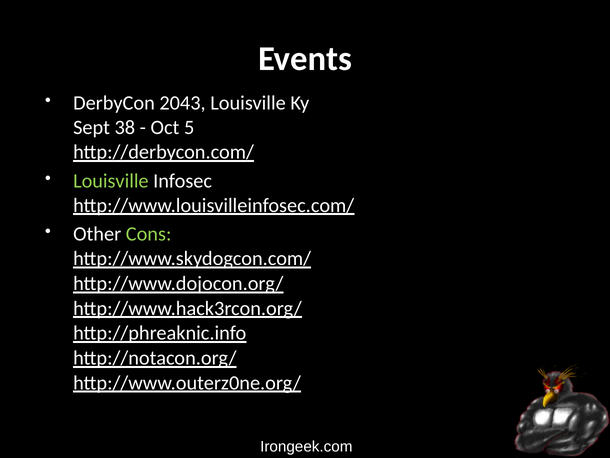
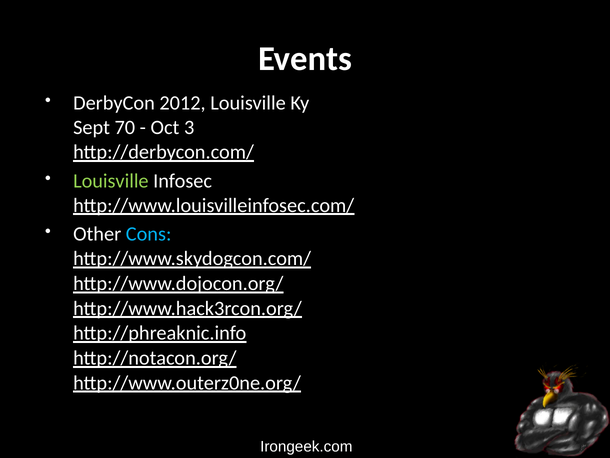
2043: 2043 -> 2012
38: 38 -> 70
5: 5 -> 3
Cons colour: light green -> light blue
